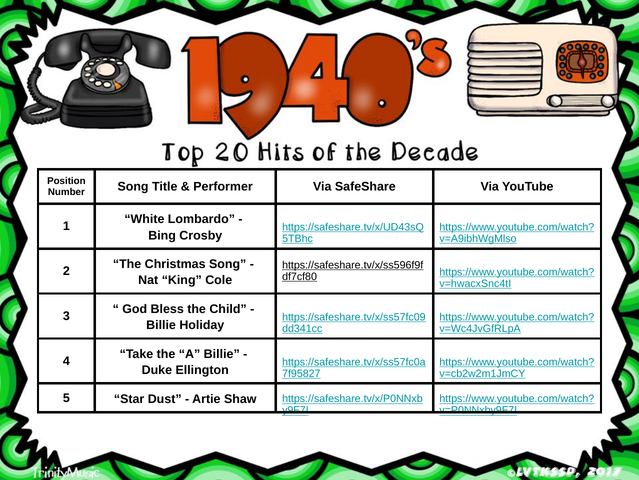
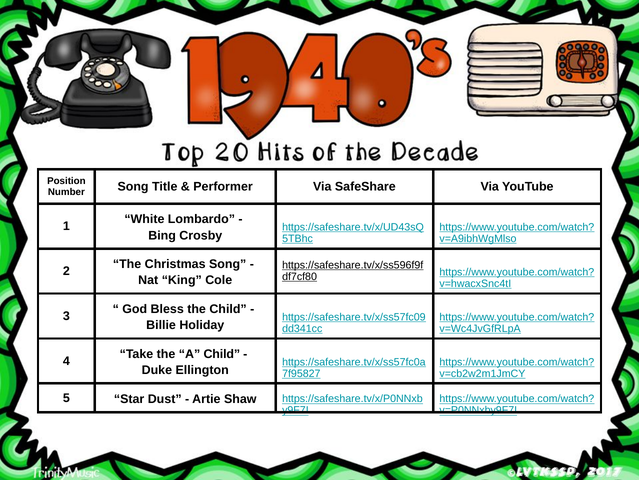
A Billie: Billie -> Child
